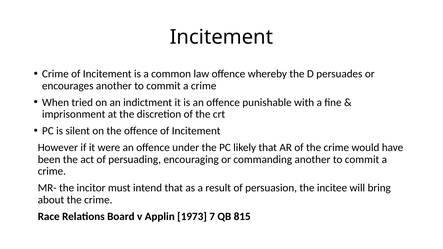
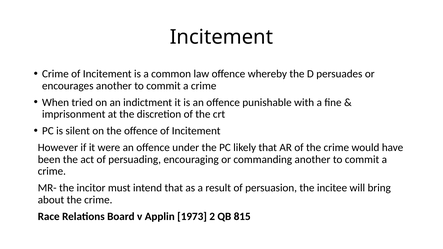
7: 7 -> 2
